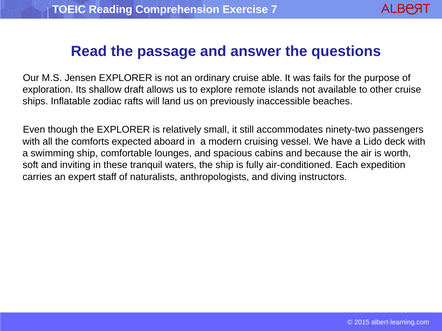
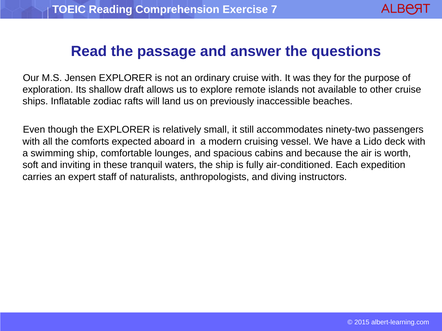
cruise able: able -> with
fails: fails -> they
